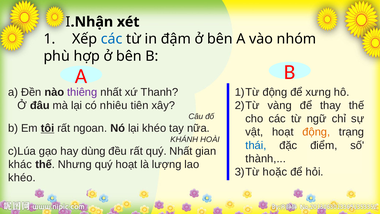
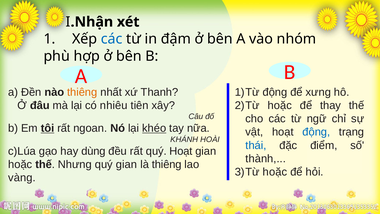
thiêng at (82, 92) colour: purple -> orange
vàng at (280, 105): vàng -> hoặc
khéo at (154, 128) underline: none -> present
động at (316, 132) colour: orange -> blue
quý Nhất: Nhất -> Hoạt
khác at (20, 164): khác -> hoặc
quý hoạt: hoạt -> gian
là lượng: lượng -> thiêng
khéo at (22, 178): khéo -> vàng
